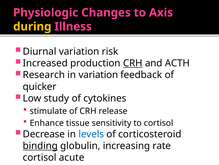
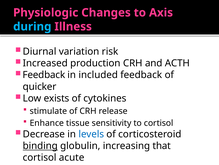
during colour: yellow -> light blue
CRH at (133, 63) underline: present -> none
Research at (44, 75): Research -> Feedback
in variation: variation -> included
study: study -> exists
rate: rate -> that
